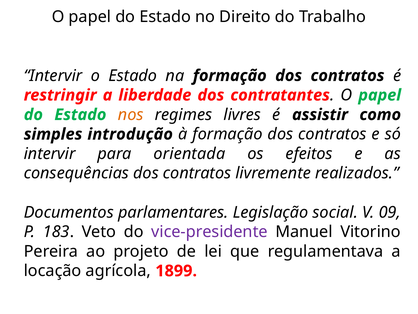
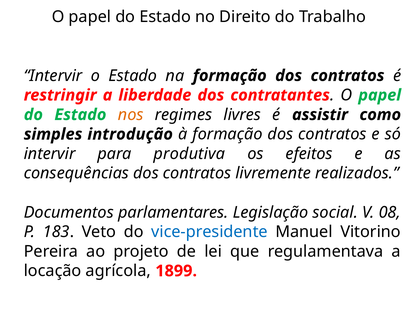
orientada: orientada -> produtiva
09: 09 -> 08
vice-presidente colour: purple -> blue
